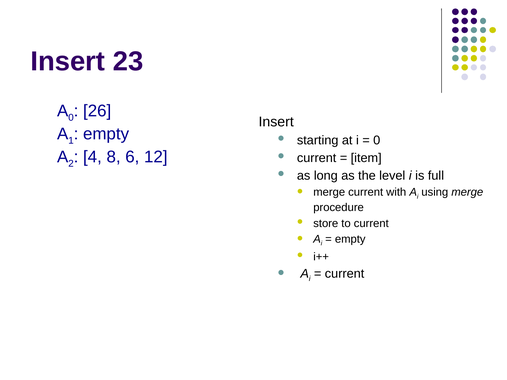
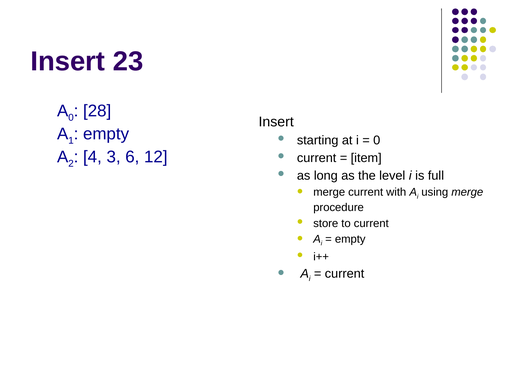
26: 26 -> 28
8: 8 -> 3
